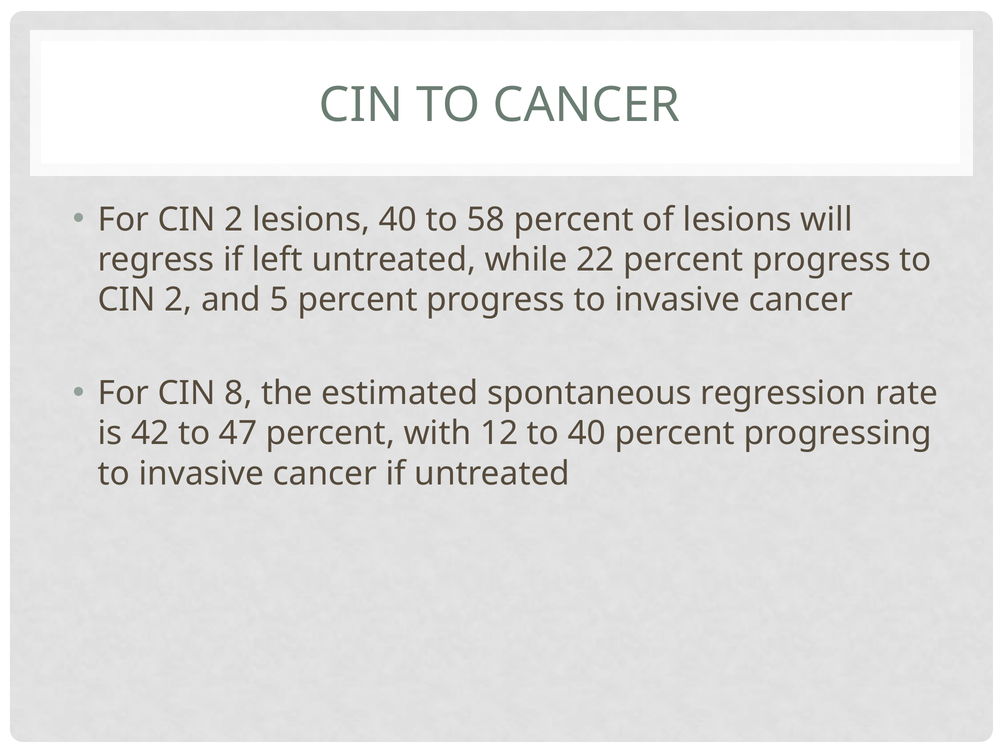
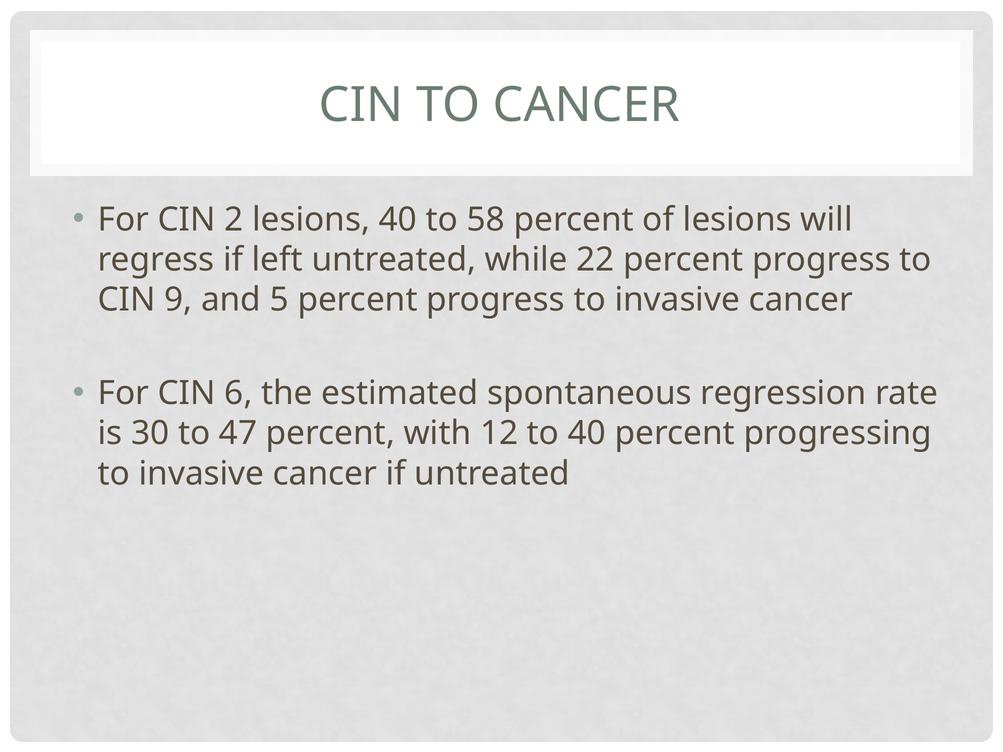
2 at (178, 300): 2 -> 9
8: 8 -> 6
42: 42 -> 30
